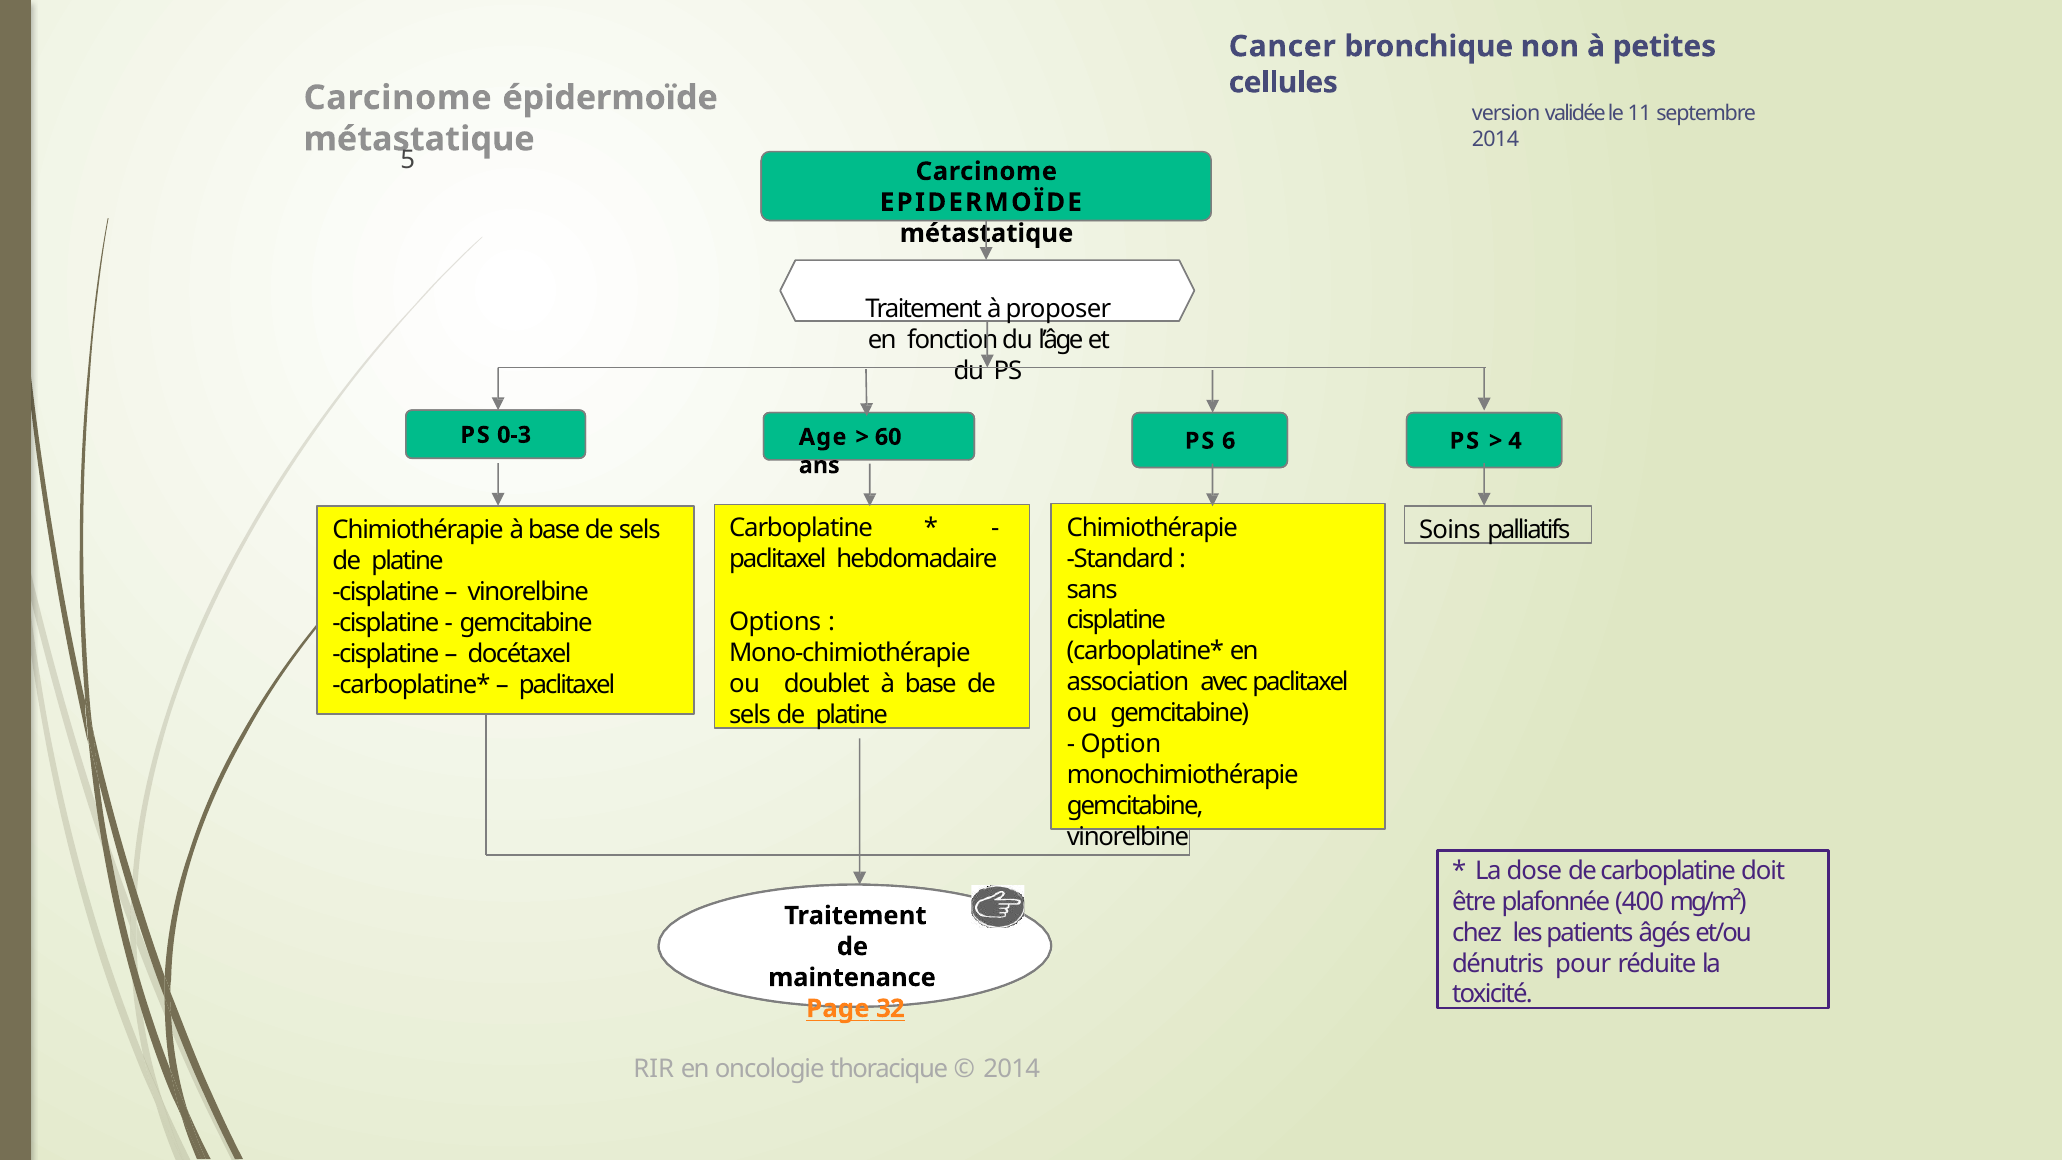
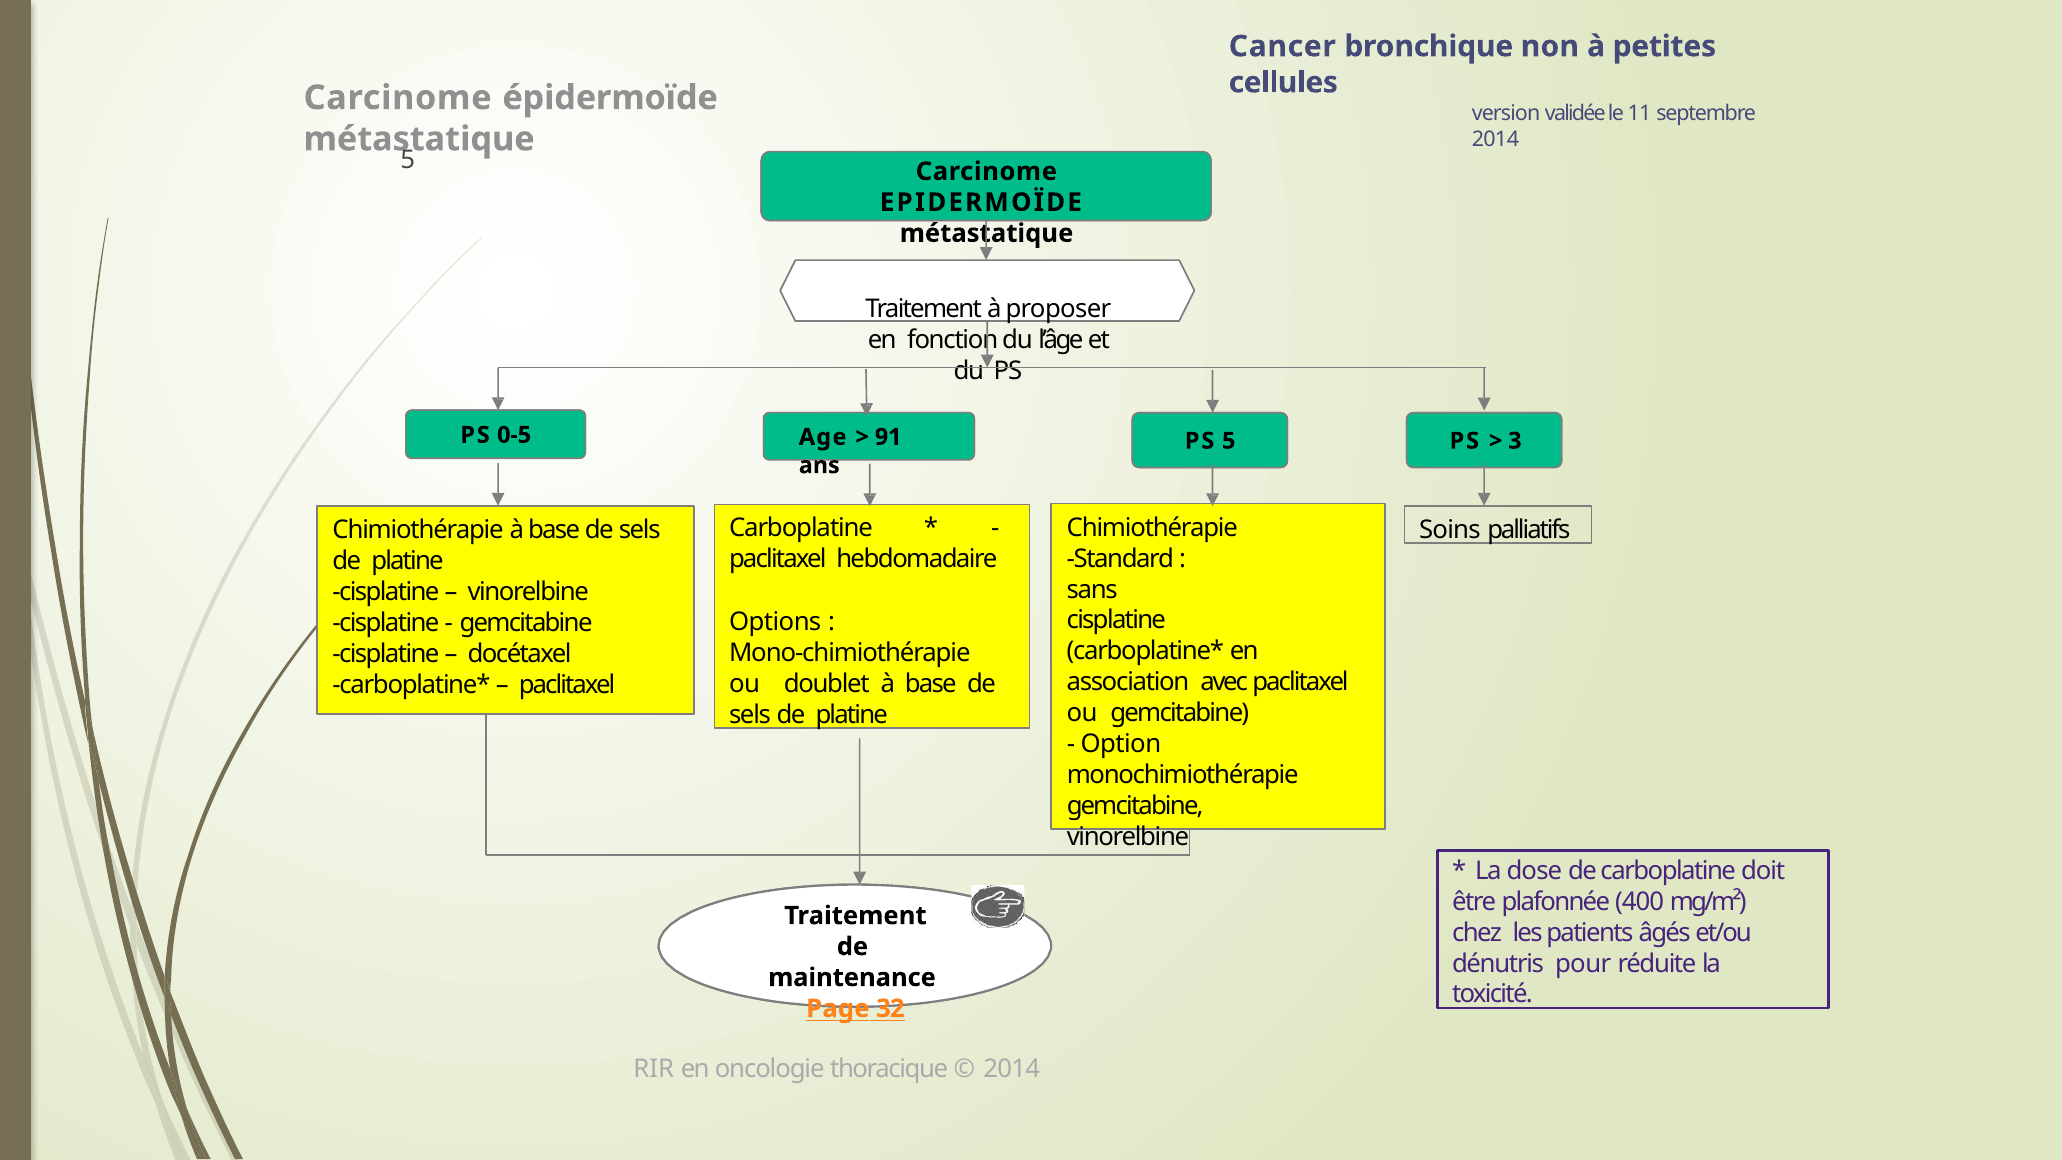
0-3: 0-3 -> 0-5
PS 6: 6 -> 5
60: 60 -> 91
4: 4 -> 3
